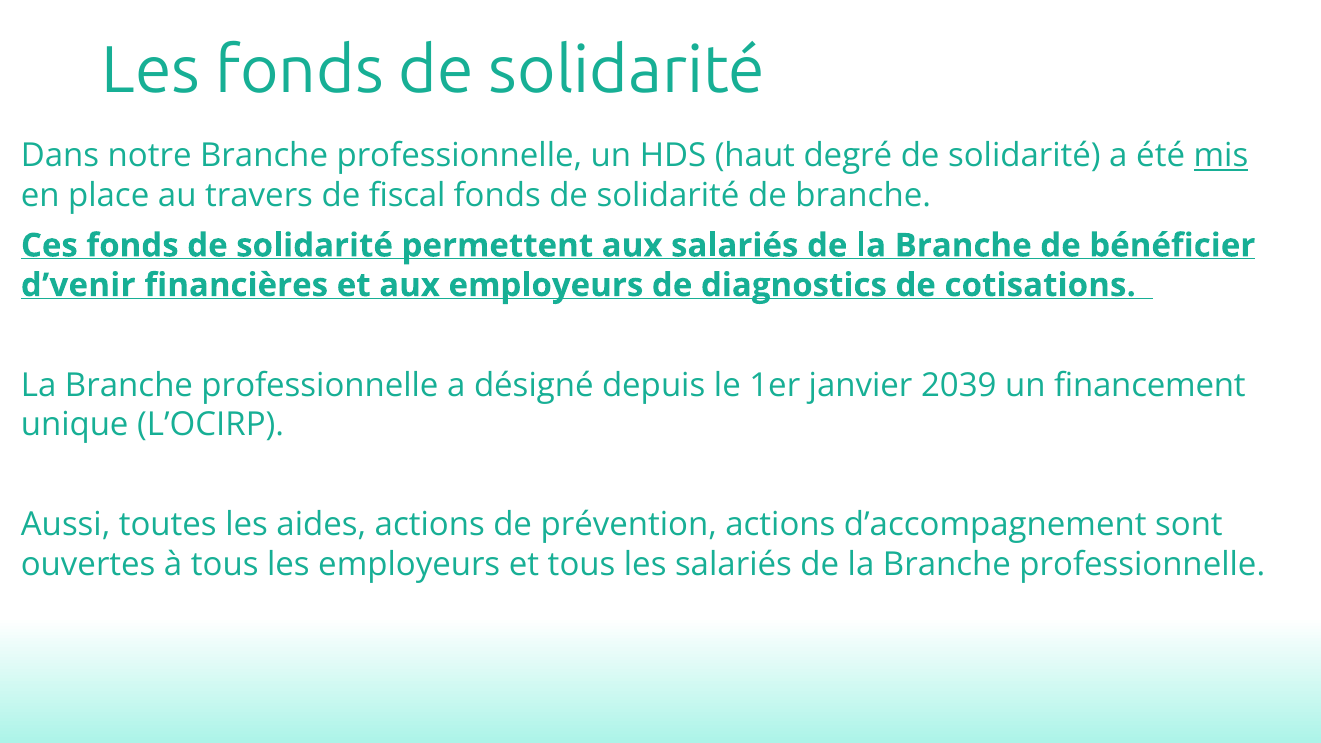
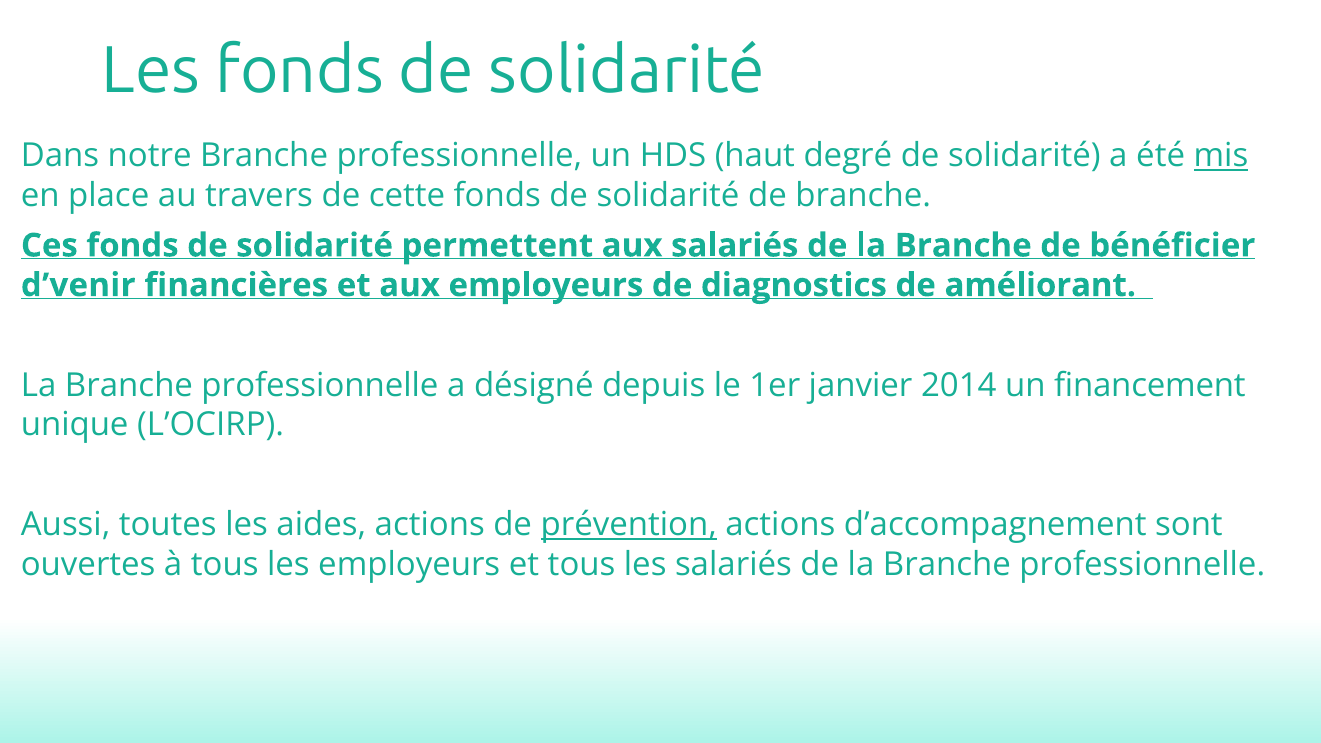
fiscal: fiscal -> cette
cotisations: cotisations -> améliorant
2039: 2039 -> 2014
prévention underline: none -> present
